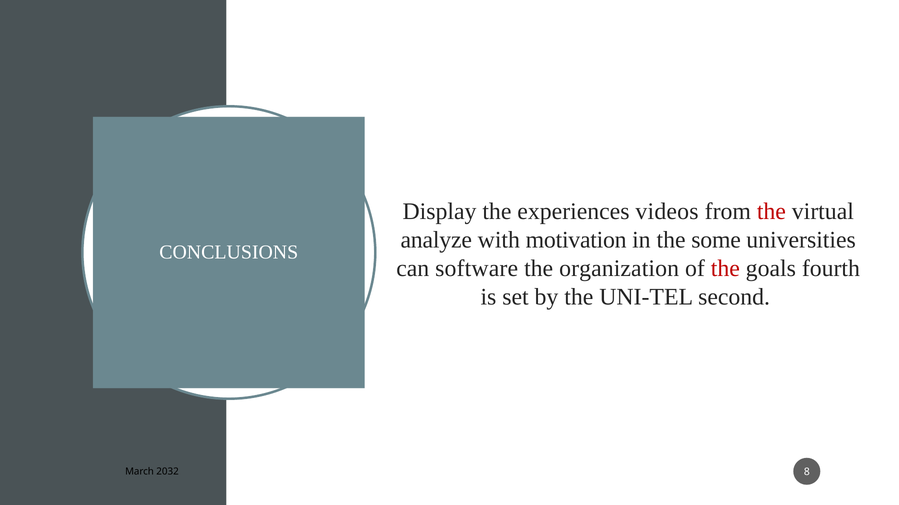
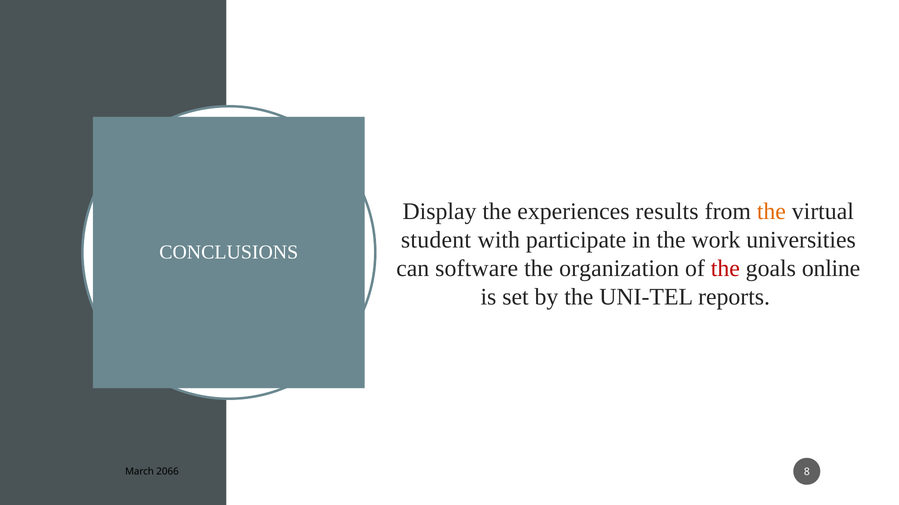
videos: videos -> results
the at (771, 212) colour: red -> orange
analyze: analyze -> student
motivation: motivation -> participate
some: some -> work
fourth: fourth -> online
second: second -> reports
2032: 2032 -> 2066
